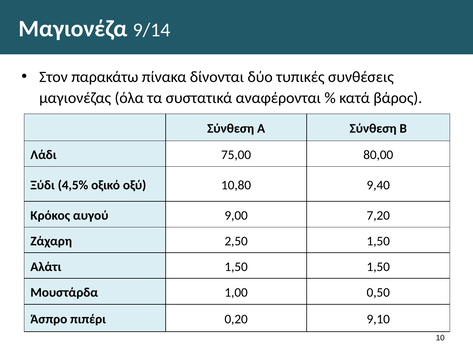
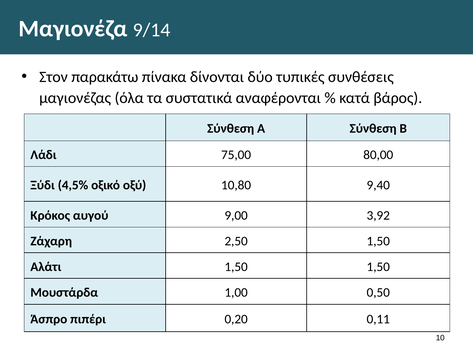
7,20: 7,20 -> 3,92
9,10: 9,10 -> 0,11
